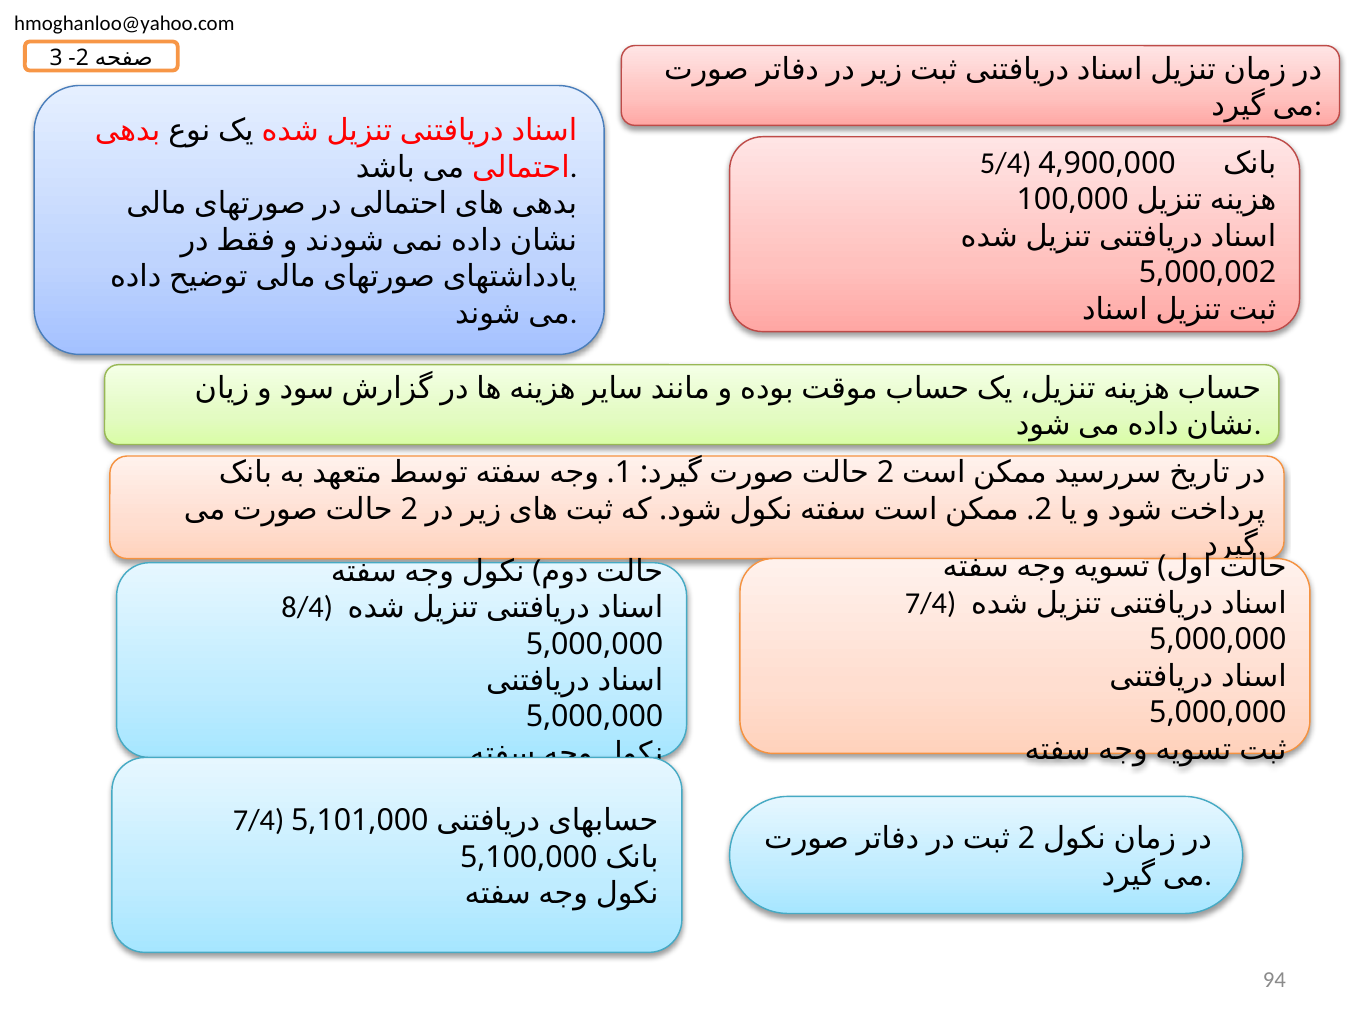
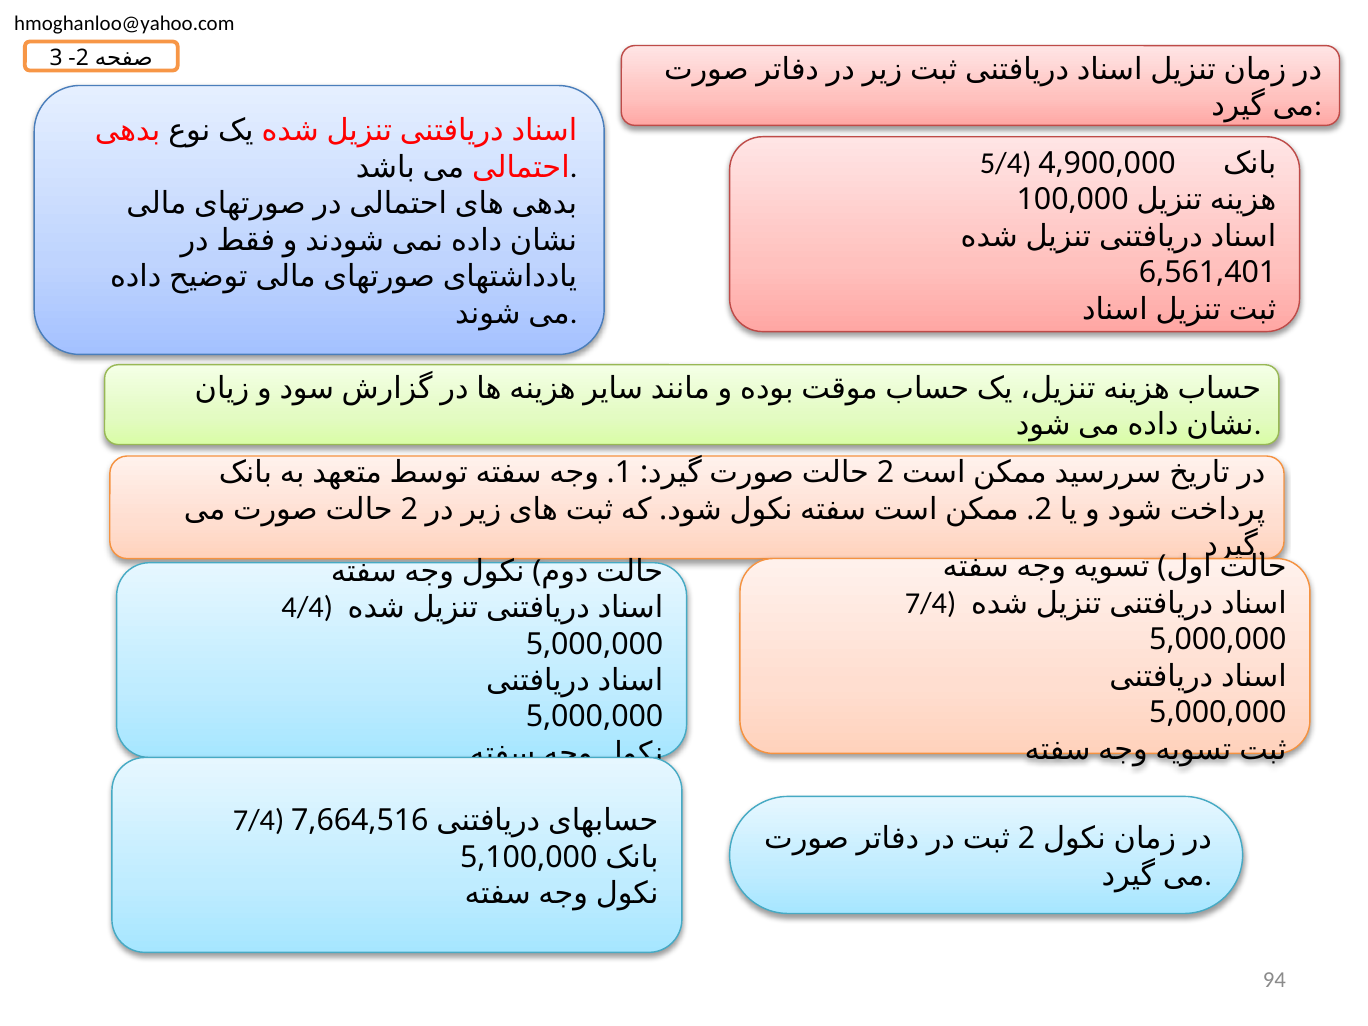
5,000,002: 5,000,002 -> 6,561,401
8/4: 8/4 -> 4/4
5,101,000: 5,101,000 -> 7,664,516
